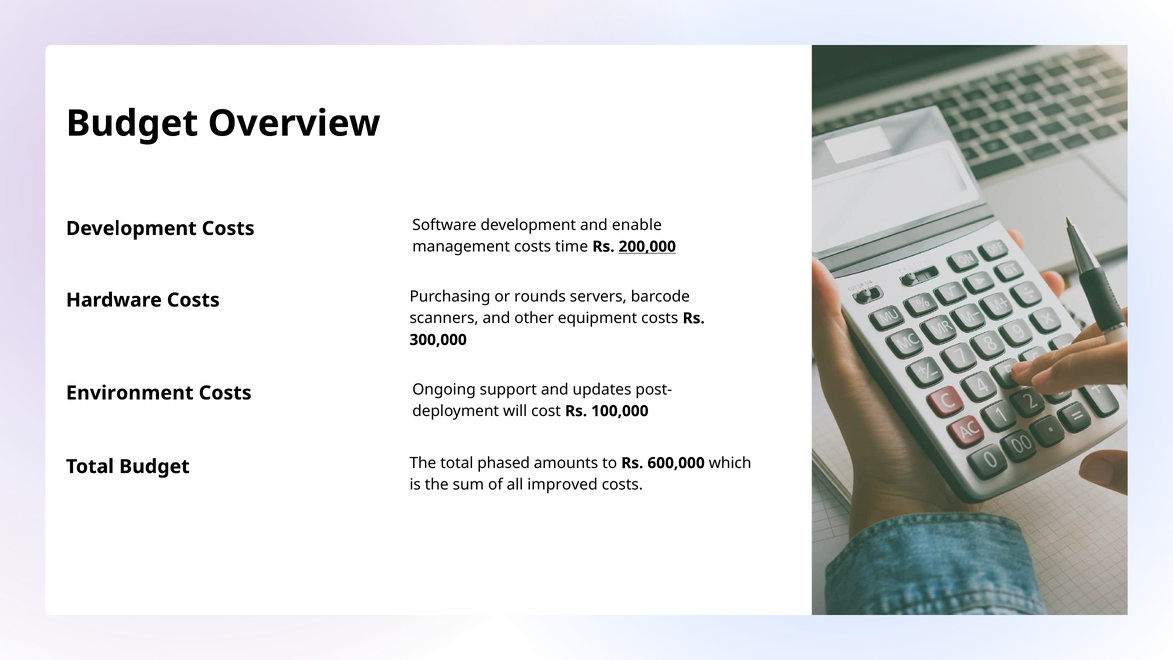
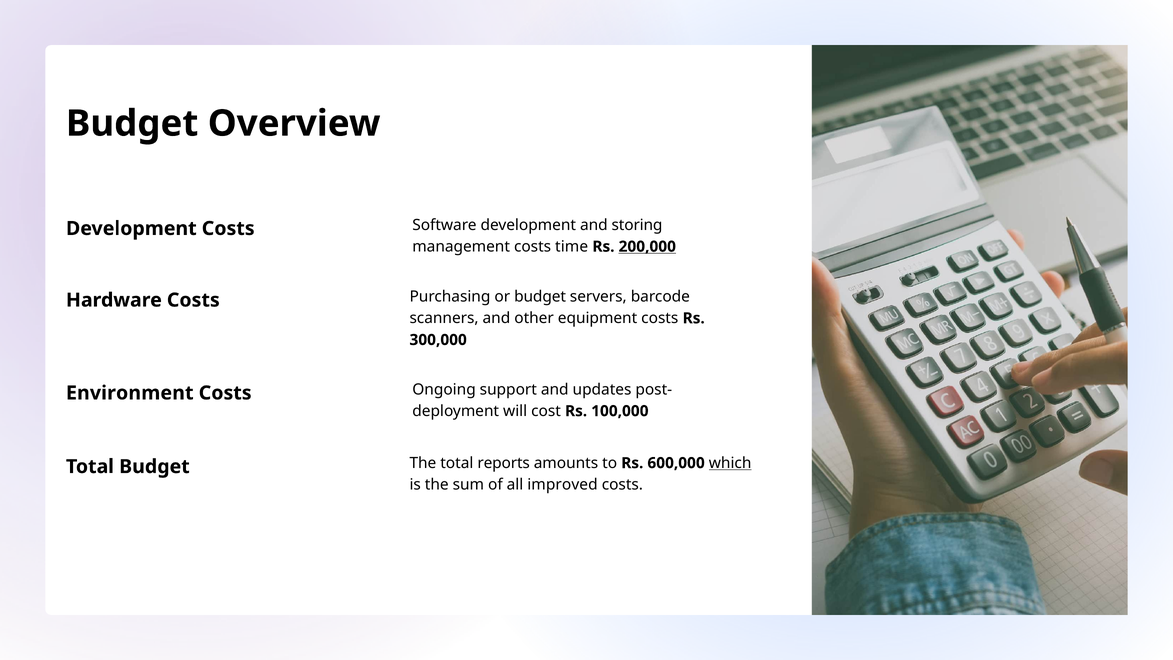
enable: enable -> storing
or rounds: rounds -> budget
phased: phased -> reports
which underline: none -> present
